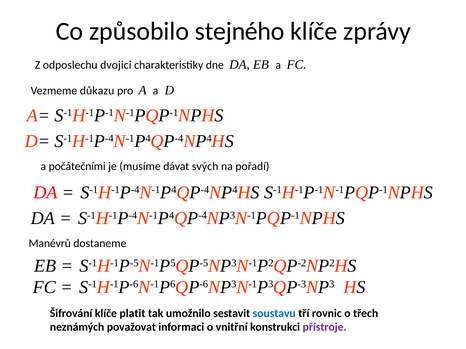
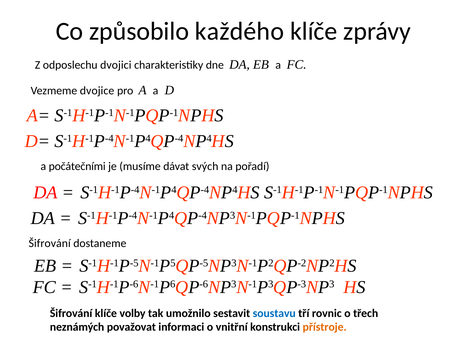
stejného: stejného -> každého
důkazu: důkazu -> dvojice
Manévrů at (50, 244): Manévrů -> Šifrování
platit: platit -> volby
přístroje colour: purple -> orange
